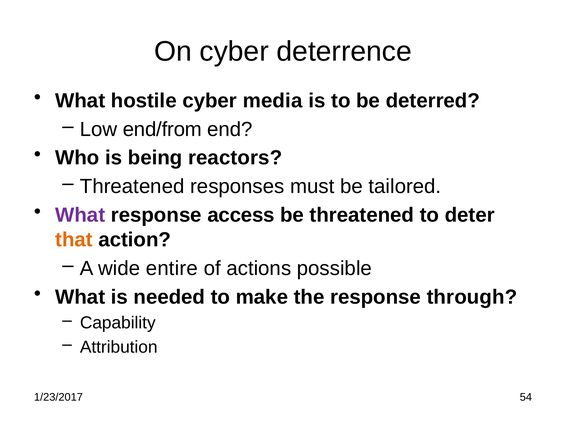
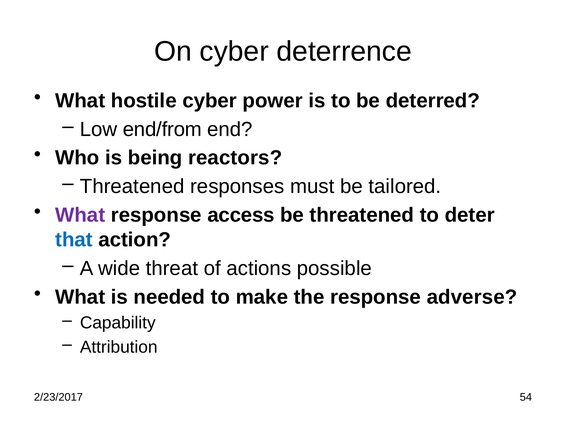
media: media -> power
that colour: orange -> blue
entire: entire -> threat
through: through -> adverse
1/23/2017: 1/23/2017 -> 2/23/2017
